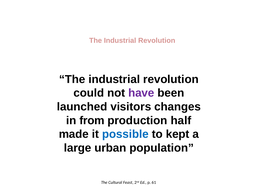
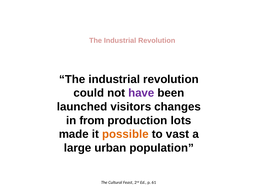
half: half -> lots
possible colour: blue -> orange
kept: kept -> vast
